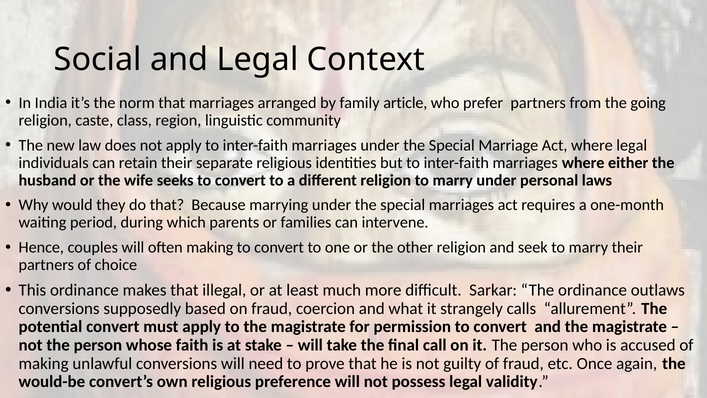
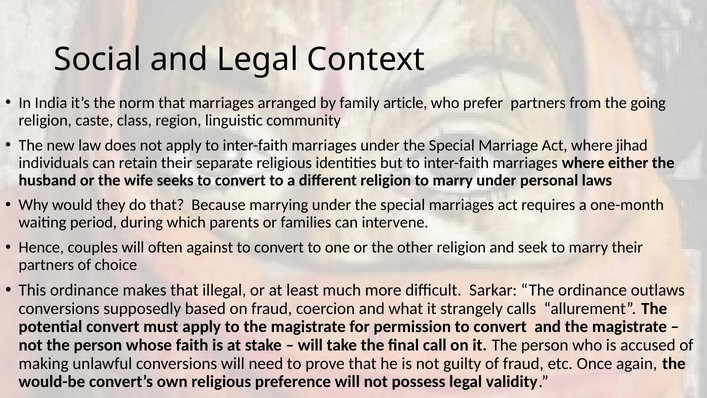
where legal: legal -> jihad
often making: making -> against
